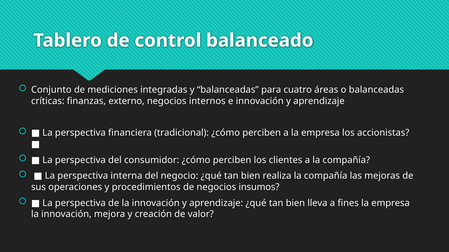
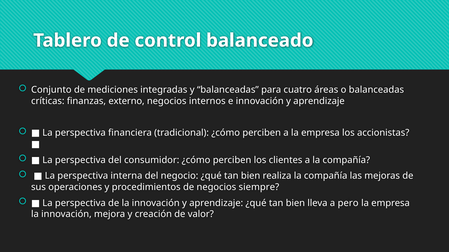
insumos: insumos -> siempre
fines: fines -> pero
